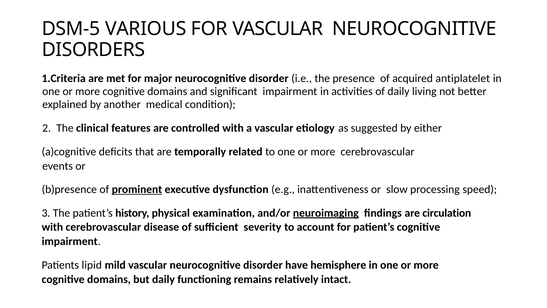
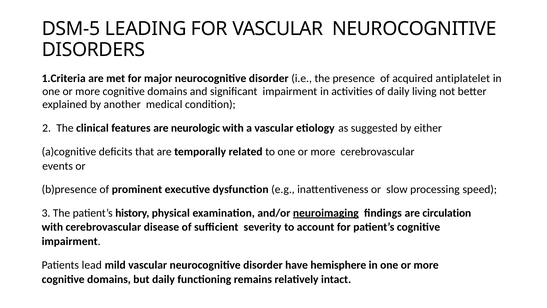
VARIOUS: VARIOUS -> LEADING
controlled: controlled -> neurologic
prominent underline: present -> none
lipid: lipid -> lead
